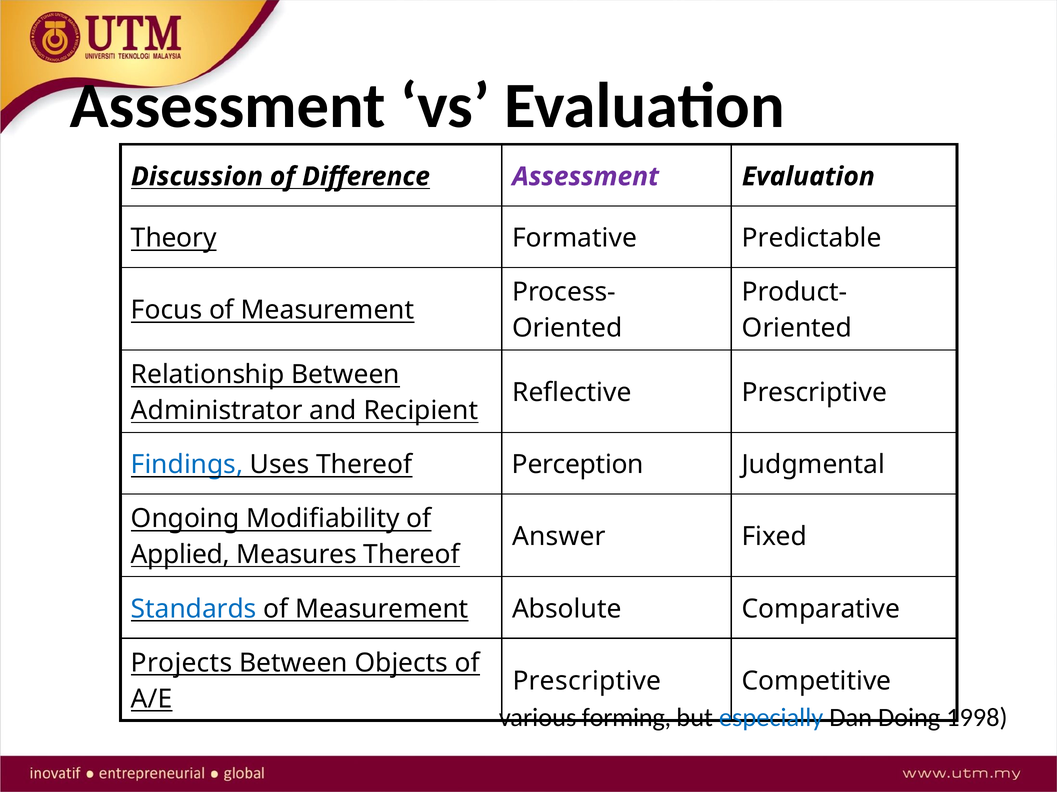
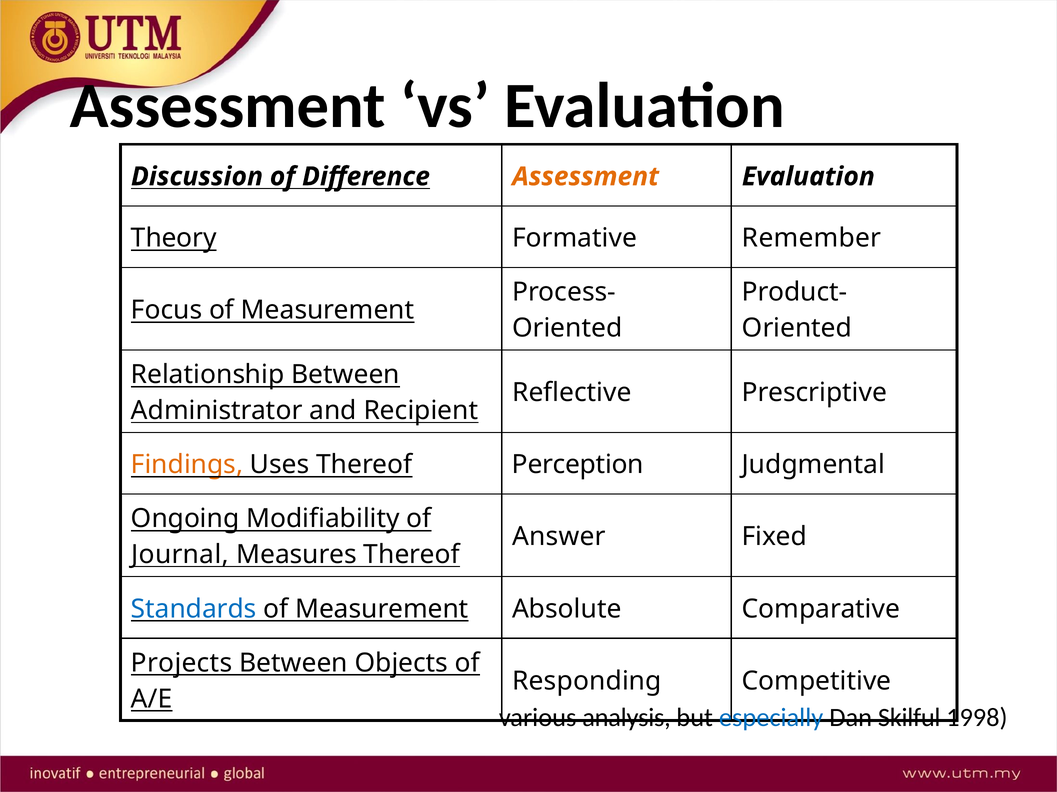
Assessment at (586, 177) colour: purple -> orange
Predictable: Predictable -> Remember
Findings colour: blue -> orange
Applied: Applied -> Journal
Prescriptive at (587, 682): Prescriptive -> Responding
forming: forming -> analysis
Doing: Doing -> Skilful
